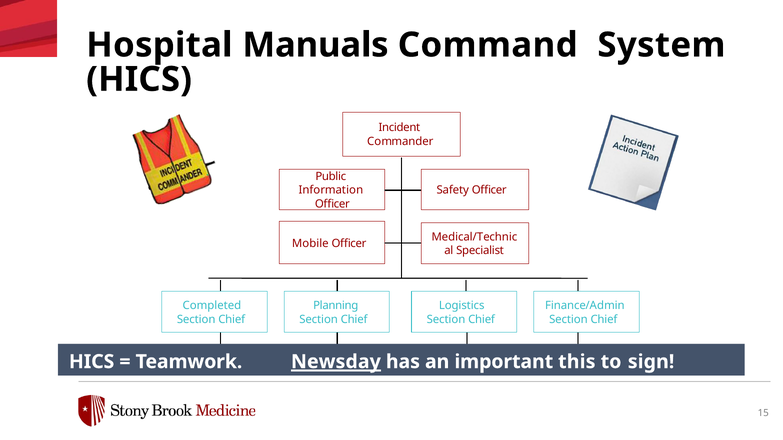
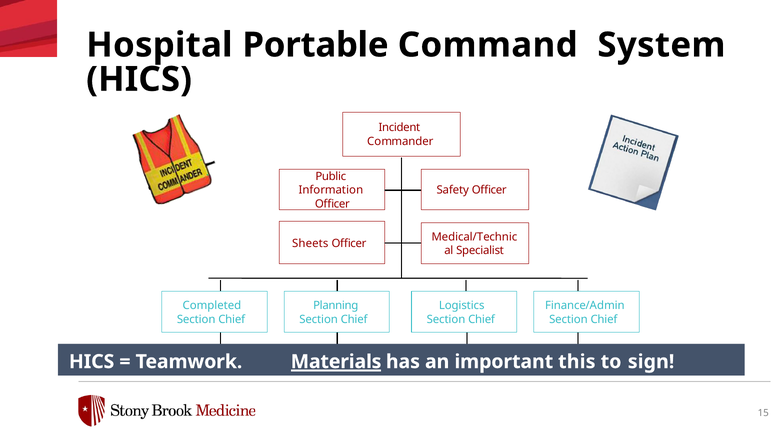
Manuals: Manuals -> Portable
Mobile: Mobile -> Sheets
Newsday: Newsday -> Materials
